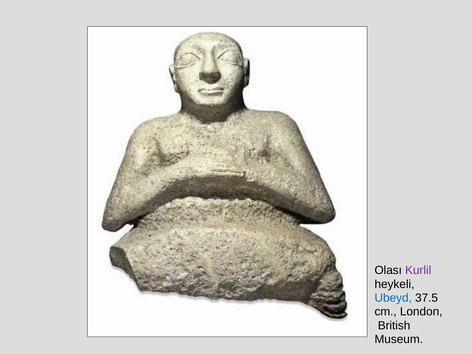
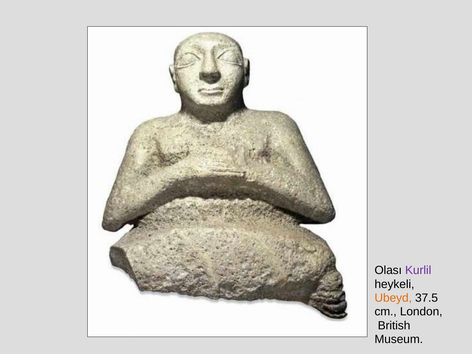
Ubeyd colour: blue -> orange
